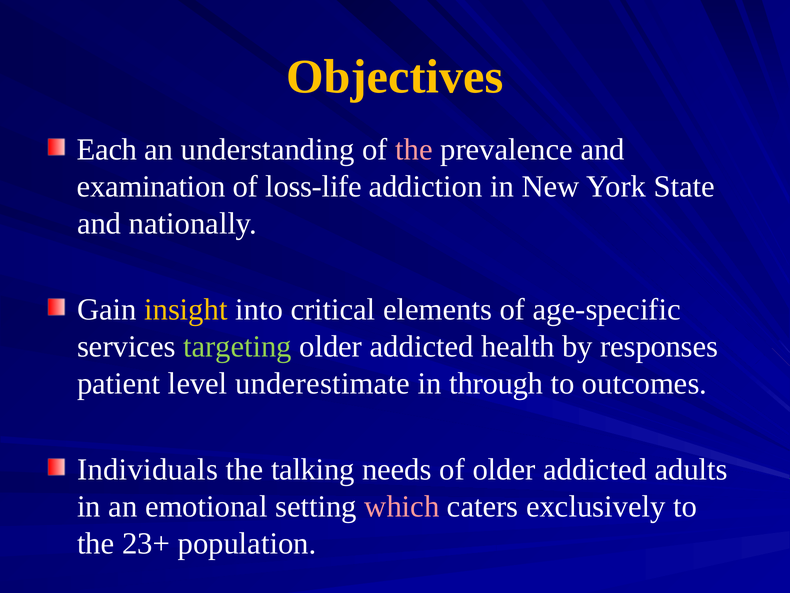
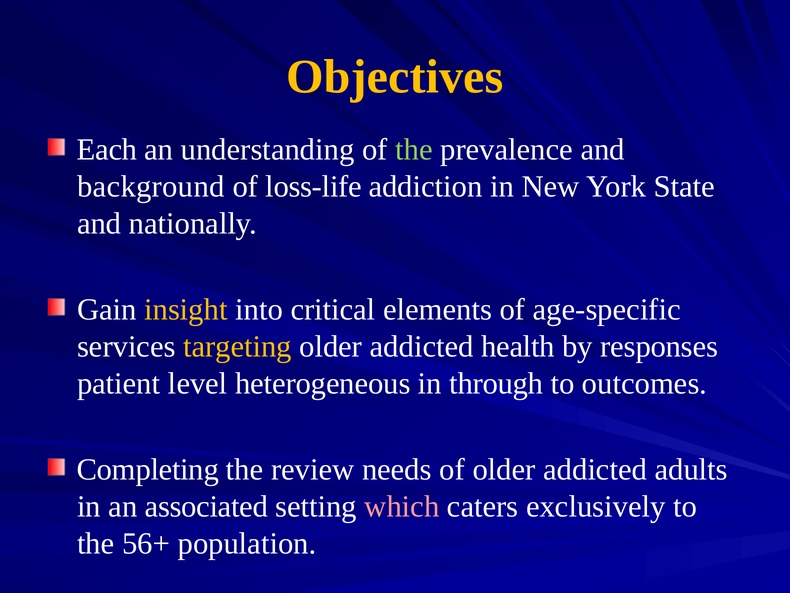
the at (414, 150) colour: pink -> light green
examination: examination -> background
targeting colour: light green -> yellow
underestimate: underestimate -> heterogeneous
Individuals: Individuals -> Completing
talking: talking -> review
emotional: emotional -> associated
23+: 23+ -> 56+
